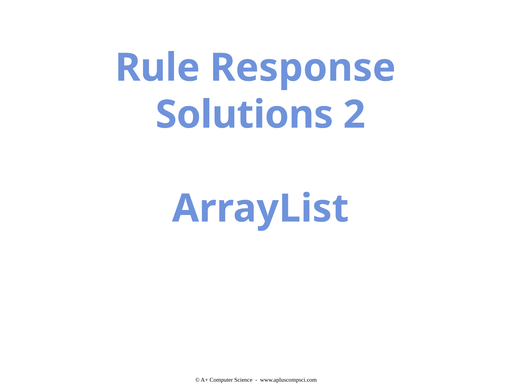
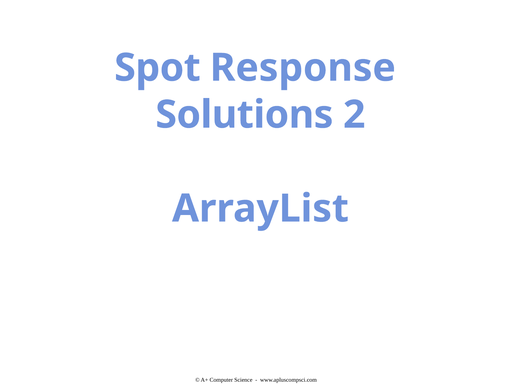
Rule: Rule -> Spot
